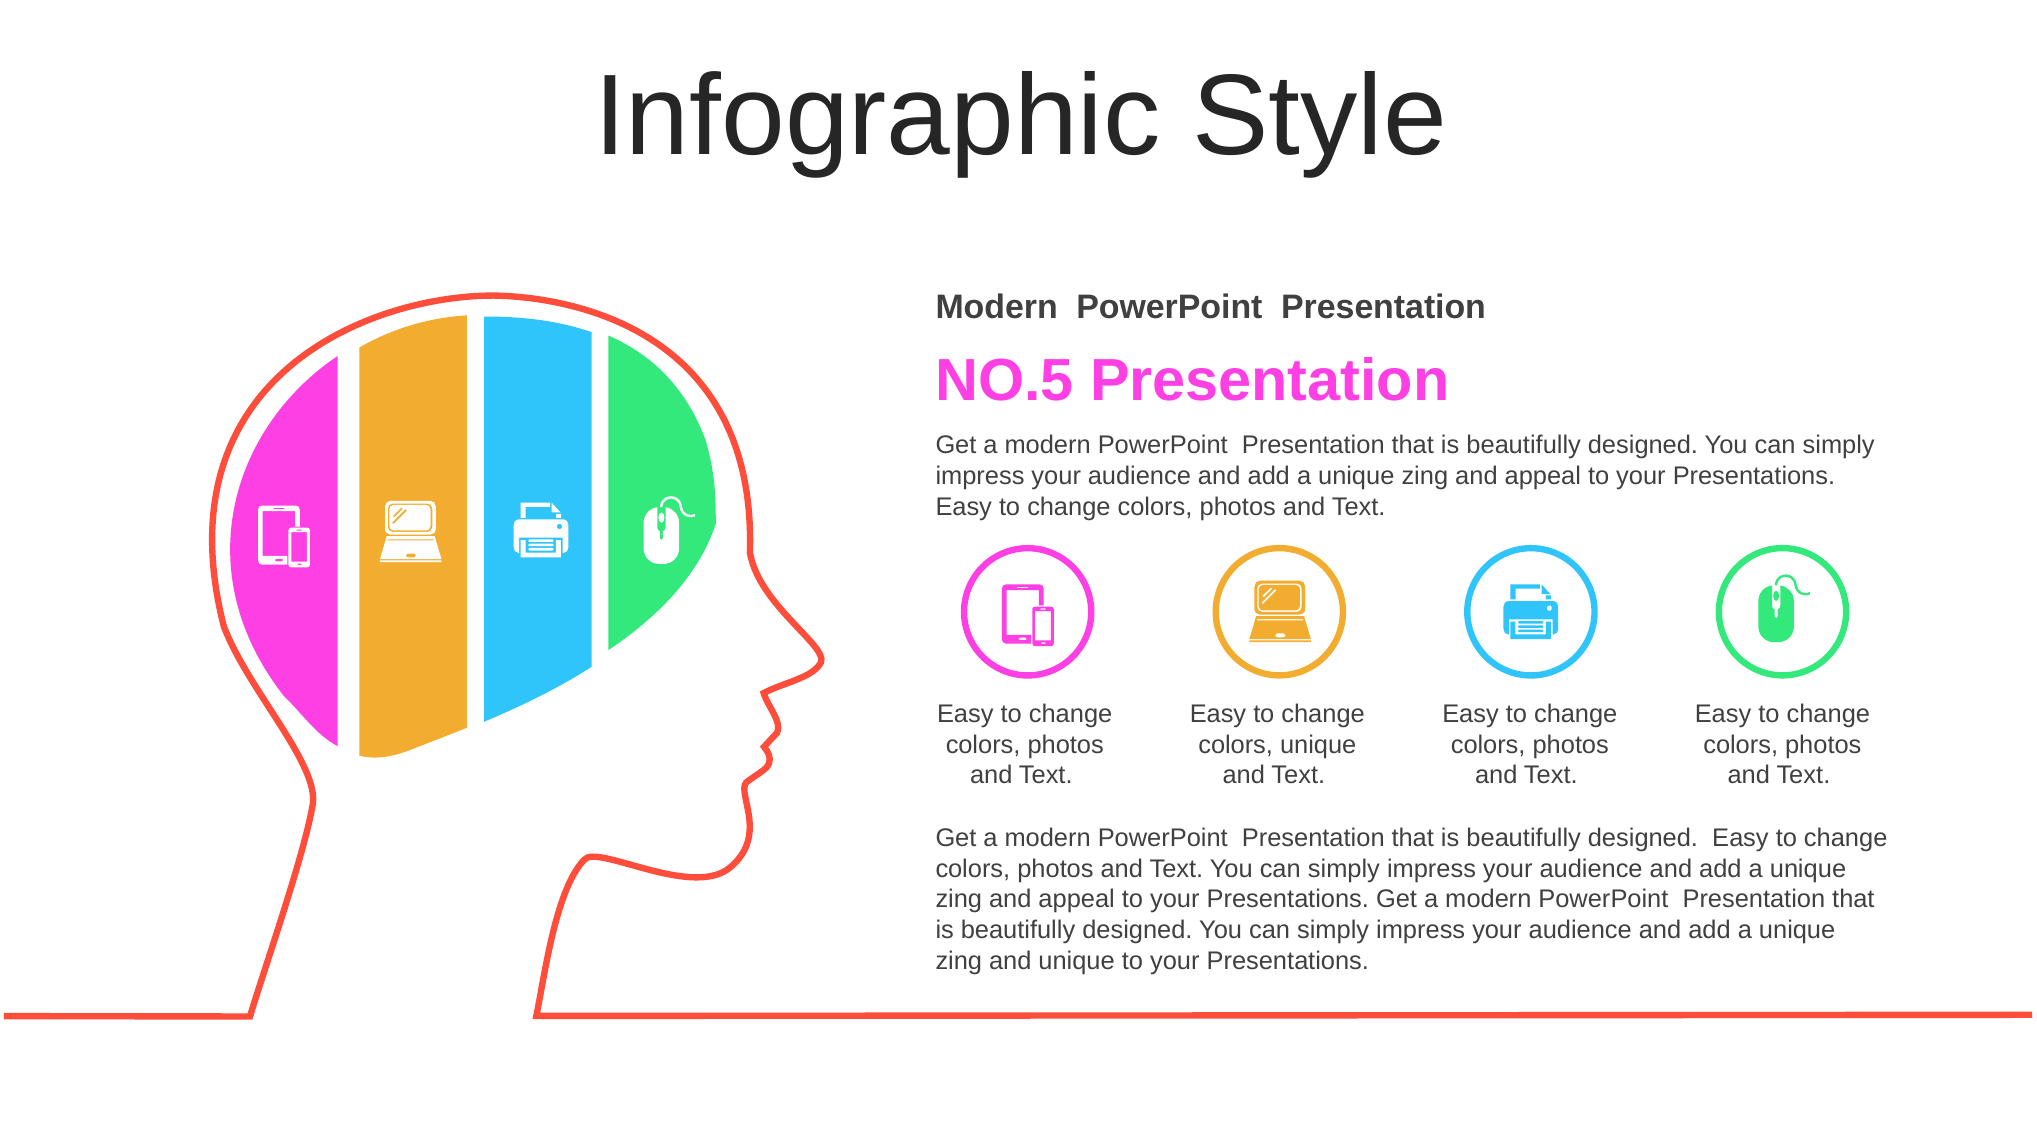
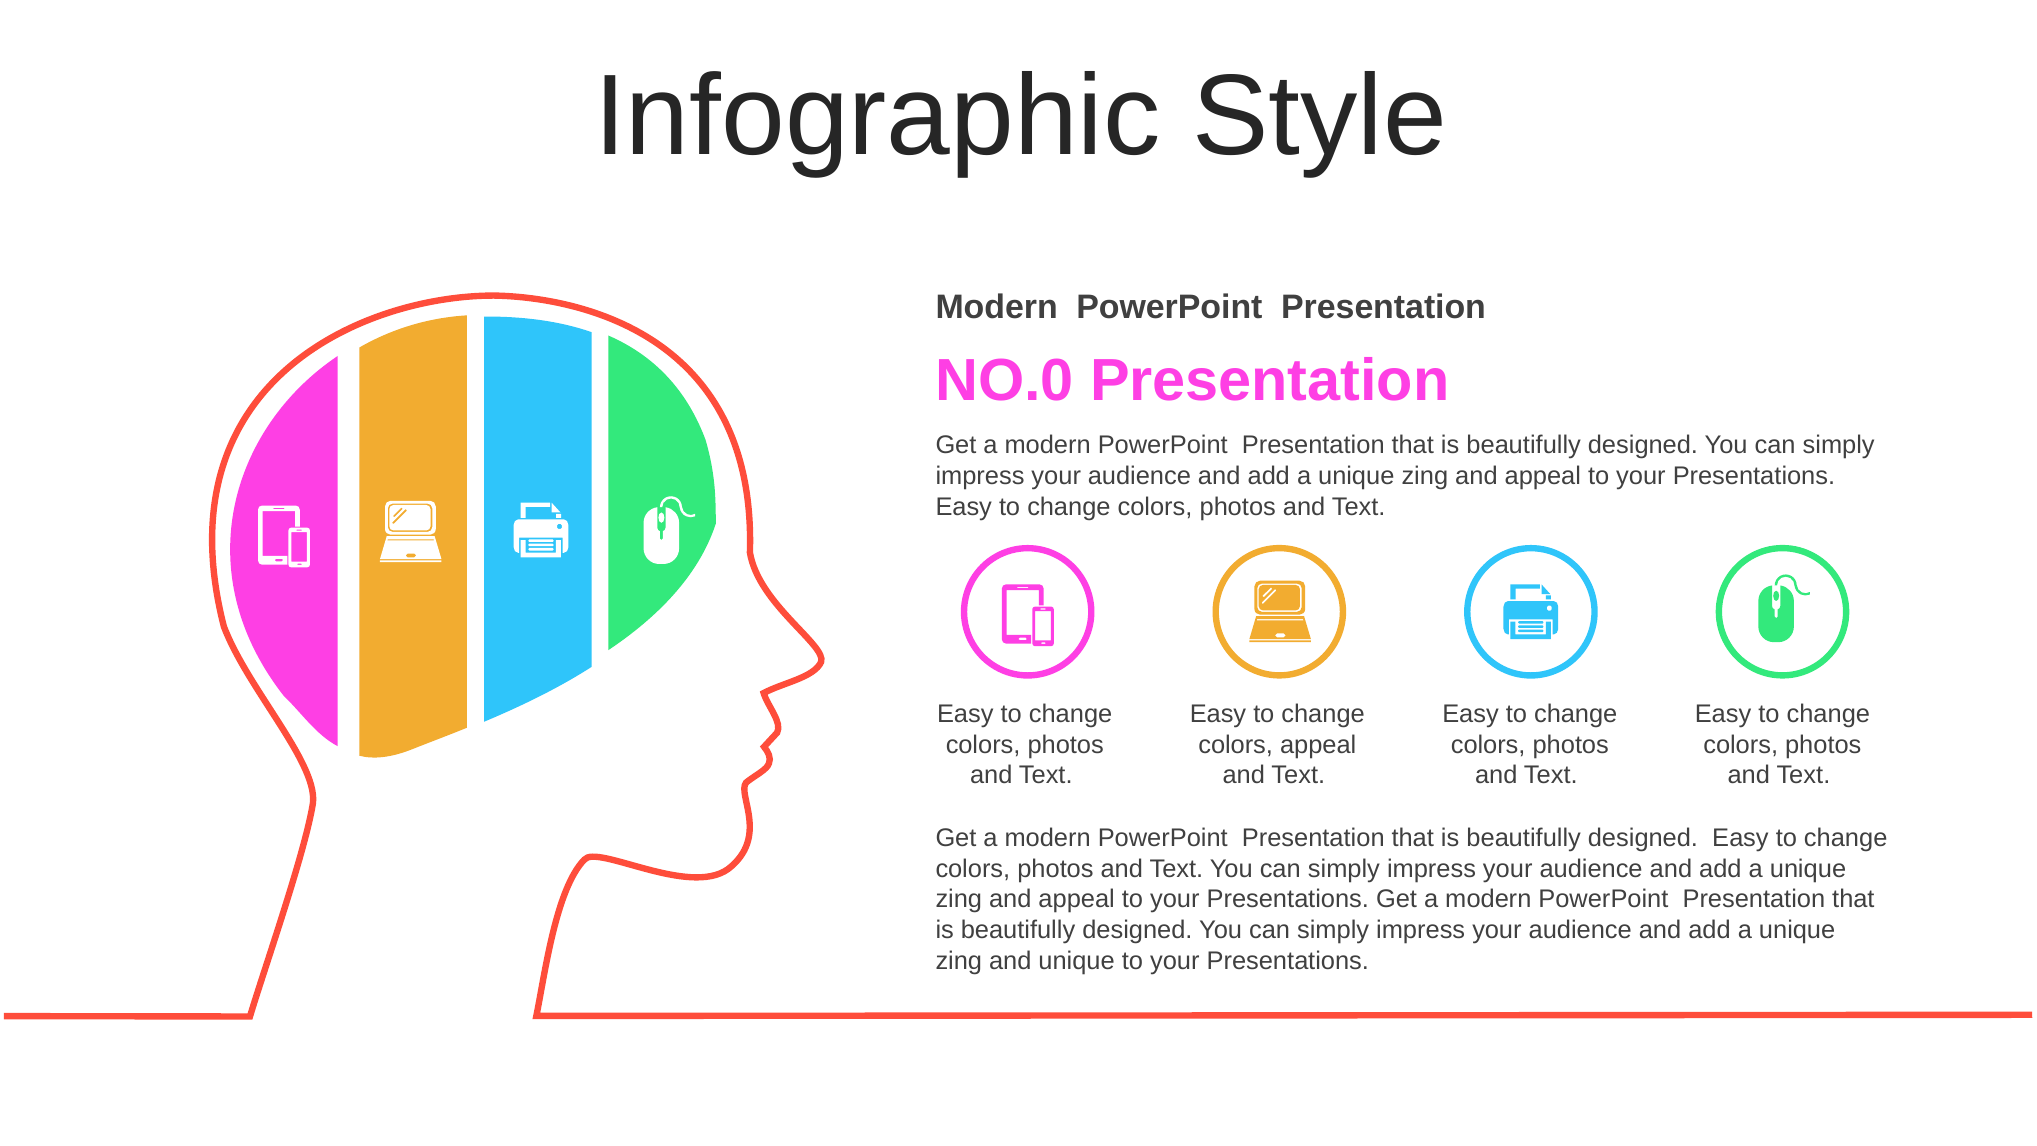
NO.5: NO.5 -> NO.0
colors unique: unique -> appeal
